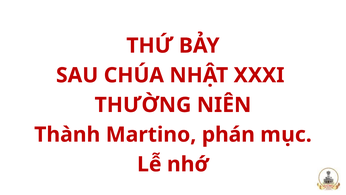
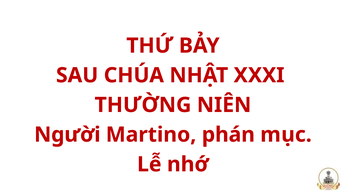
Thành: Thành -> Người
